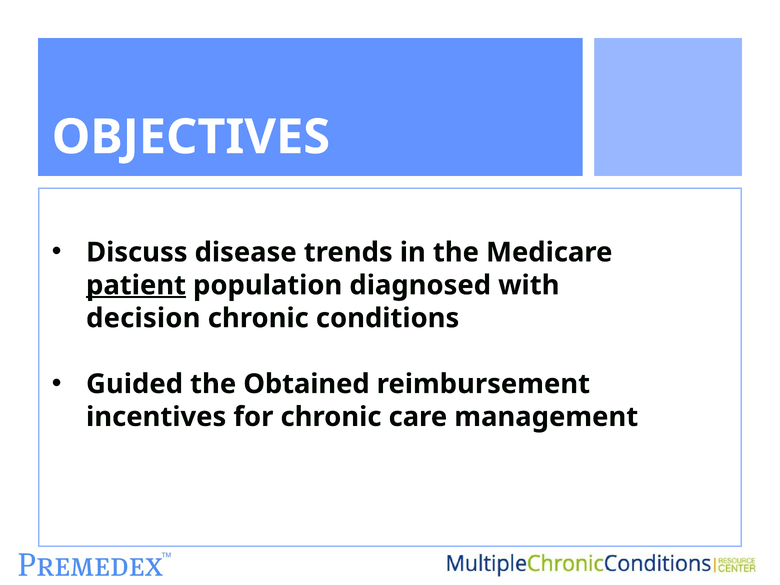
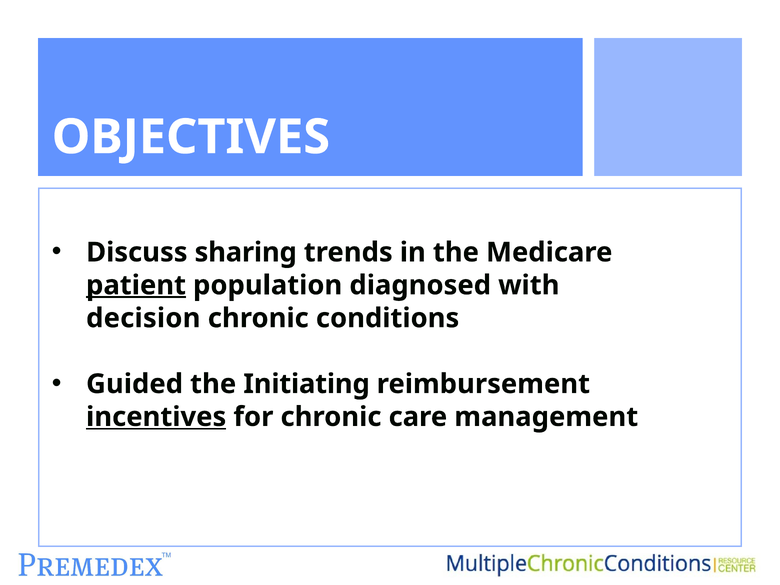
disease: disease -> sharing
Obtained: Obtained -> Initiating
incentives underline: none -> present
